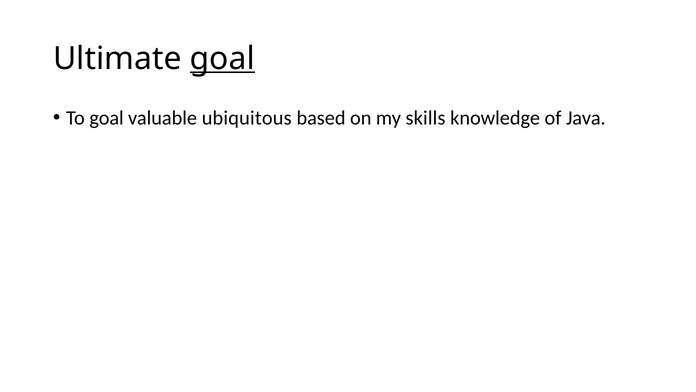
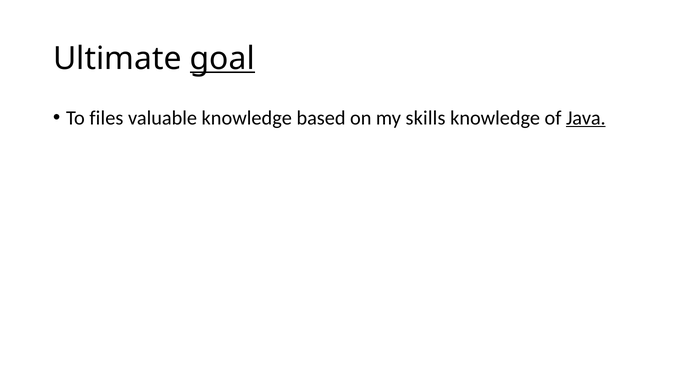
To goal: goal -> files
valuable ubiquitous: ubiquitous -> knowledge
Java underline: none -> present
